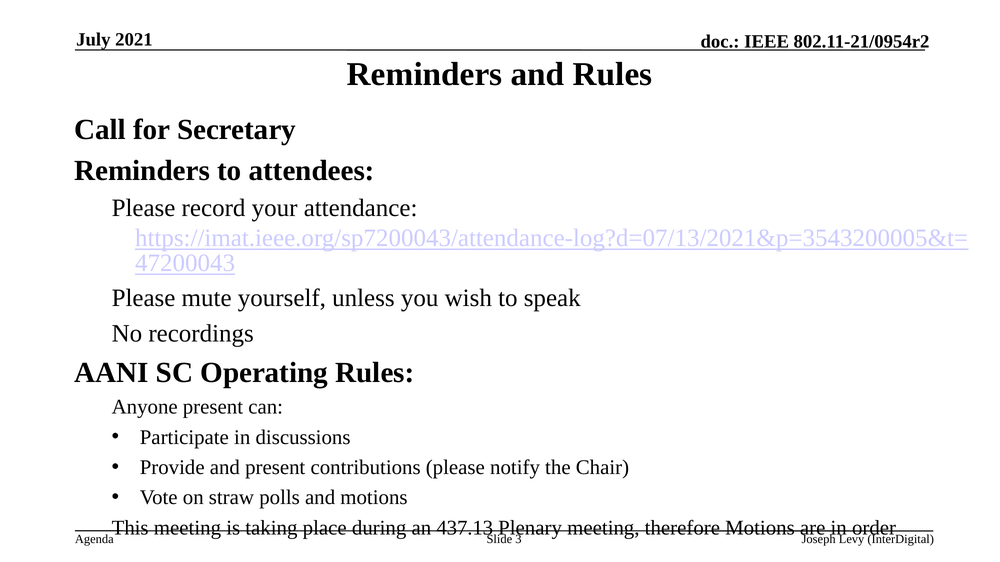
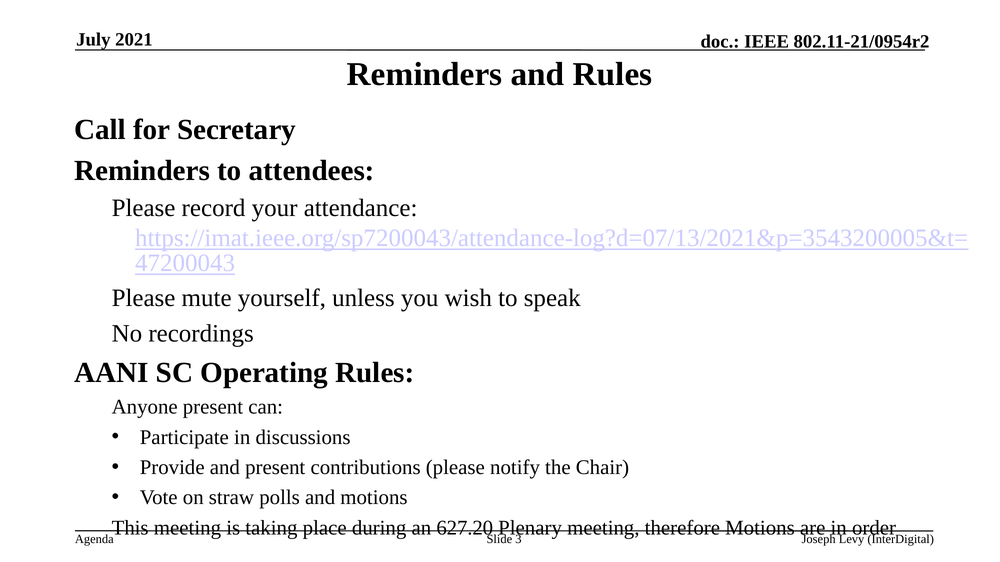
437.13: 437.13 -> 627.20
